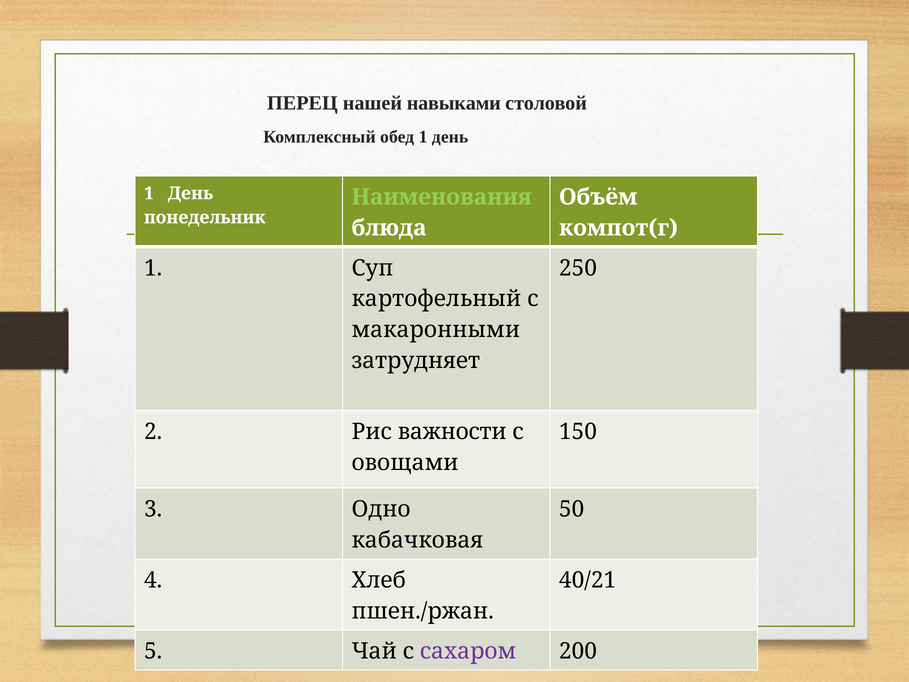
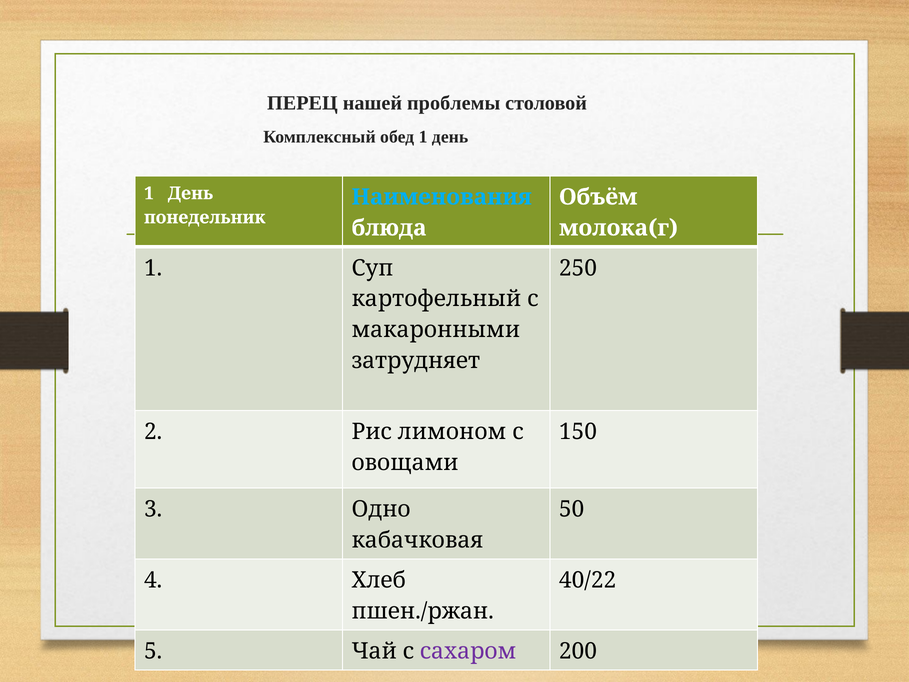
навыками: навыками -> проблемы
Наименования colour: light green -> light blue
компот(г: компот(г -> молока(г
важности: важности -> лимоном
40/21: 40/21 -> 40/22
